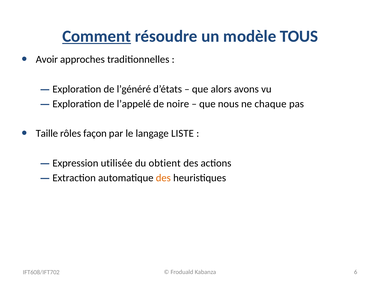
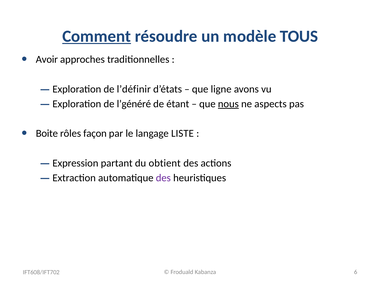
l’généré: l’généré -> l’définir
alors: alors -> ligne
l’appelé: l’appelé -> l’généré
noire: noire -> étant
nous underline: none -> present
chaque: chaque -> aspects
Taille: Taille -> Boite
utilisée: utilisée -> partant
des at (163, 178) colour: orange -> purple
